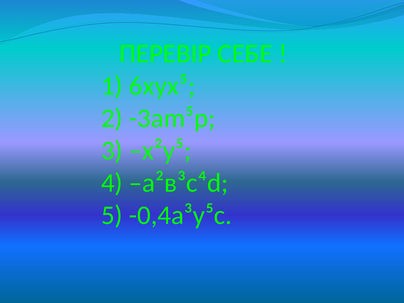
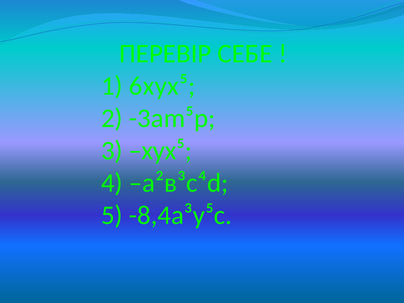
х²у⁵: х²у⁵ -> хух⁵
-0,4а³у⁵с: -0,4а³у⁵с -> -8,4а³у⁵с
